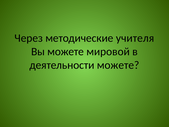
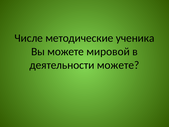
Через: Через -> Числе
учителя: учителя -> ученика
